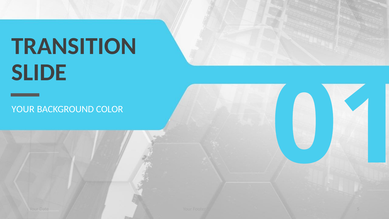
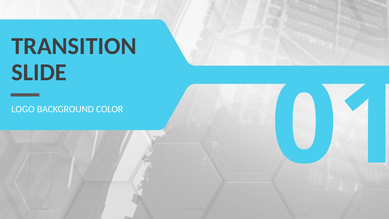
YOUR at (23, 109): YOUR -> LOGO
